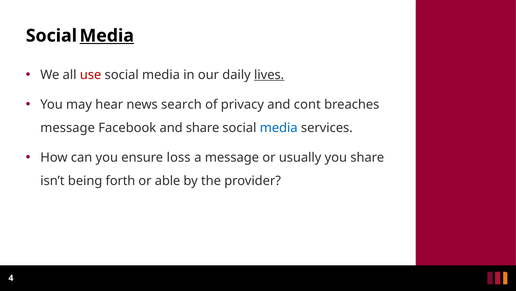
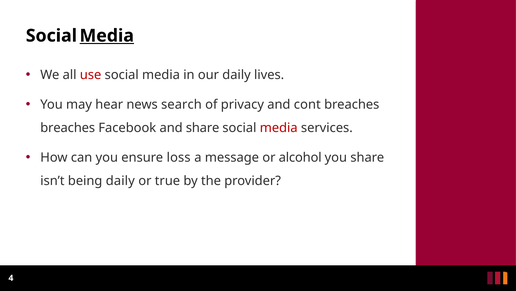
lives underline: present -> none
message at (68, 128): message -> breaches
media at (279, 128) colour: blue -> red
usually: usually -> alcohol
being forth: forth -> daily
able: able -> true
